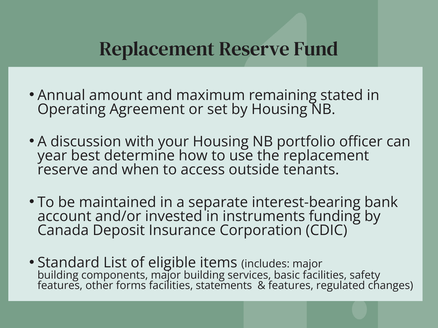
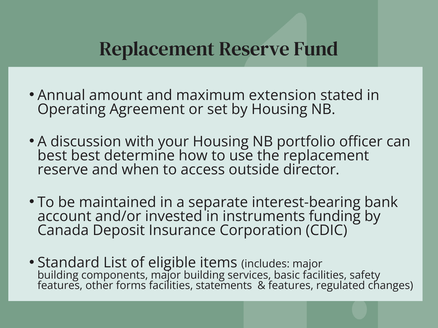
remaining: remaining -> extension
year at (52, 156): year -> best
tenants: tenants -> director
